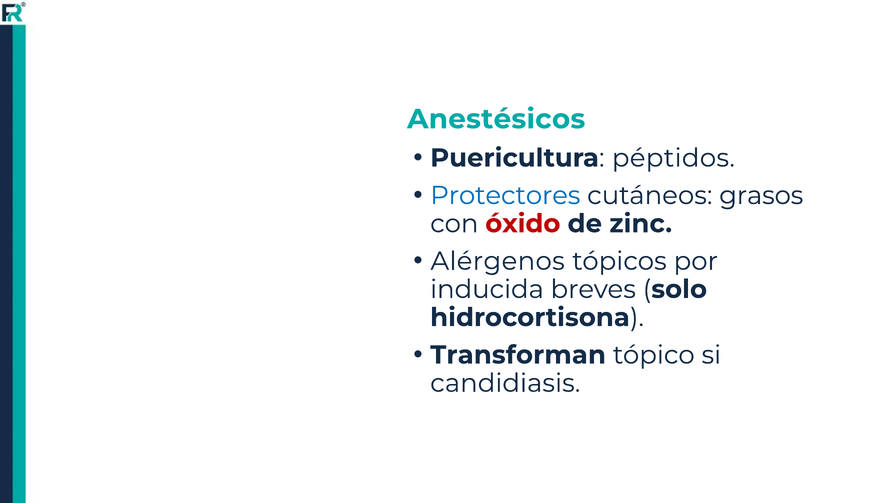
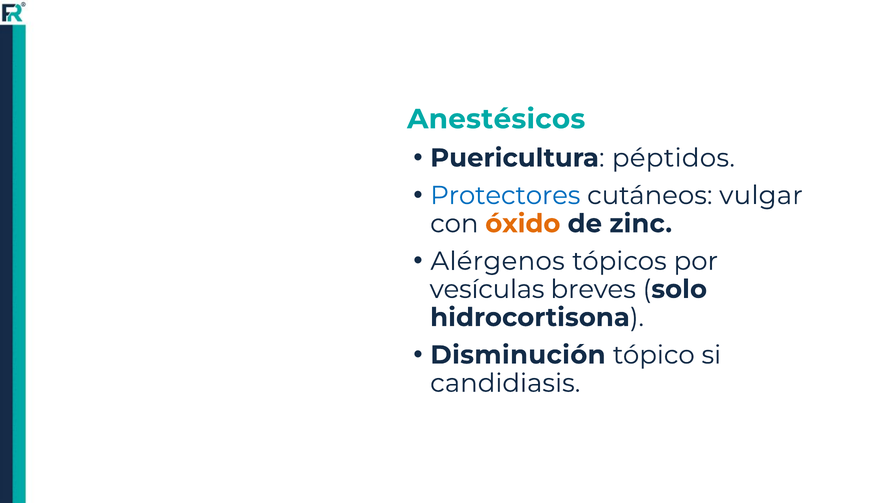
grasos: grasos -> vulgar
óxido colour: red -> orange
inducida: inducida -> vesículas
Transforman: Transforman -> Disminución
